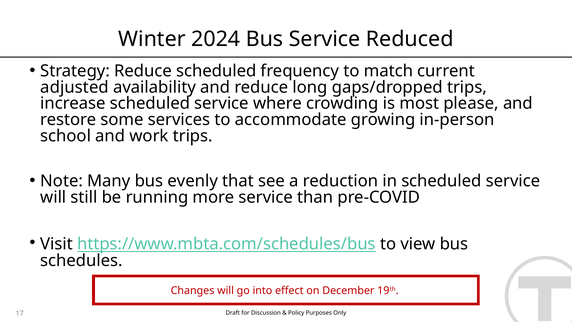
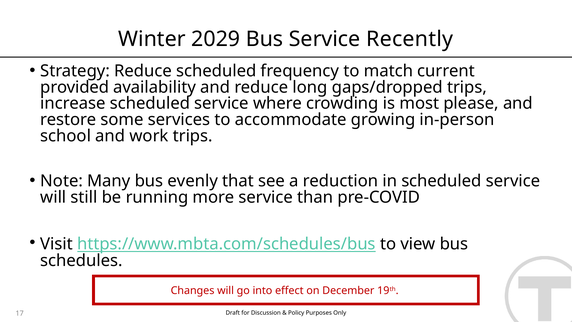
2024: 2024 -> 2029
Reduced: Reduced -> Recently
adjusted: adjusted -> provided
